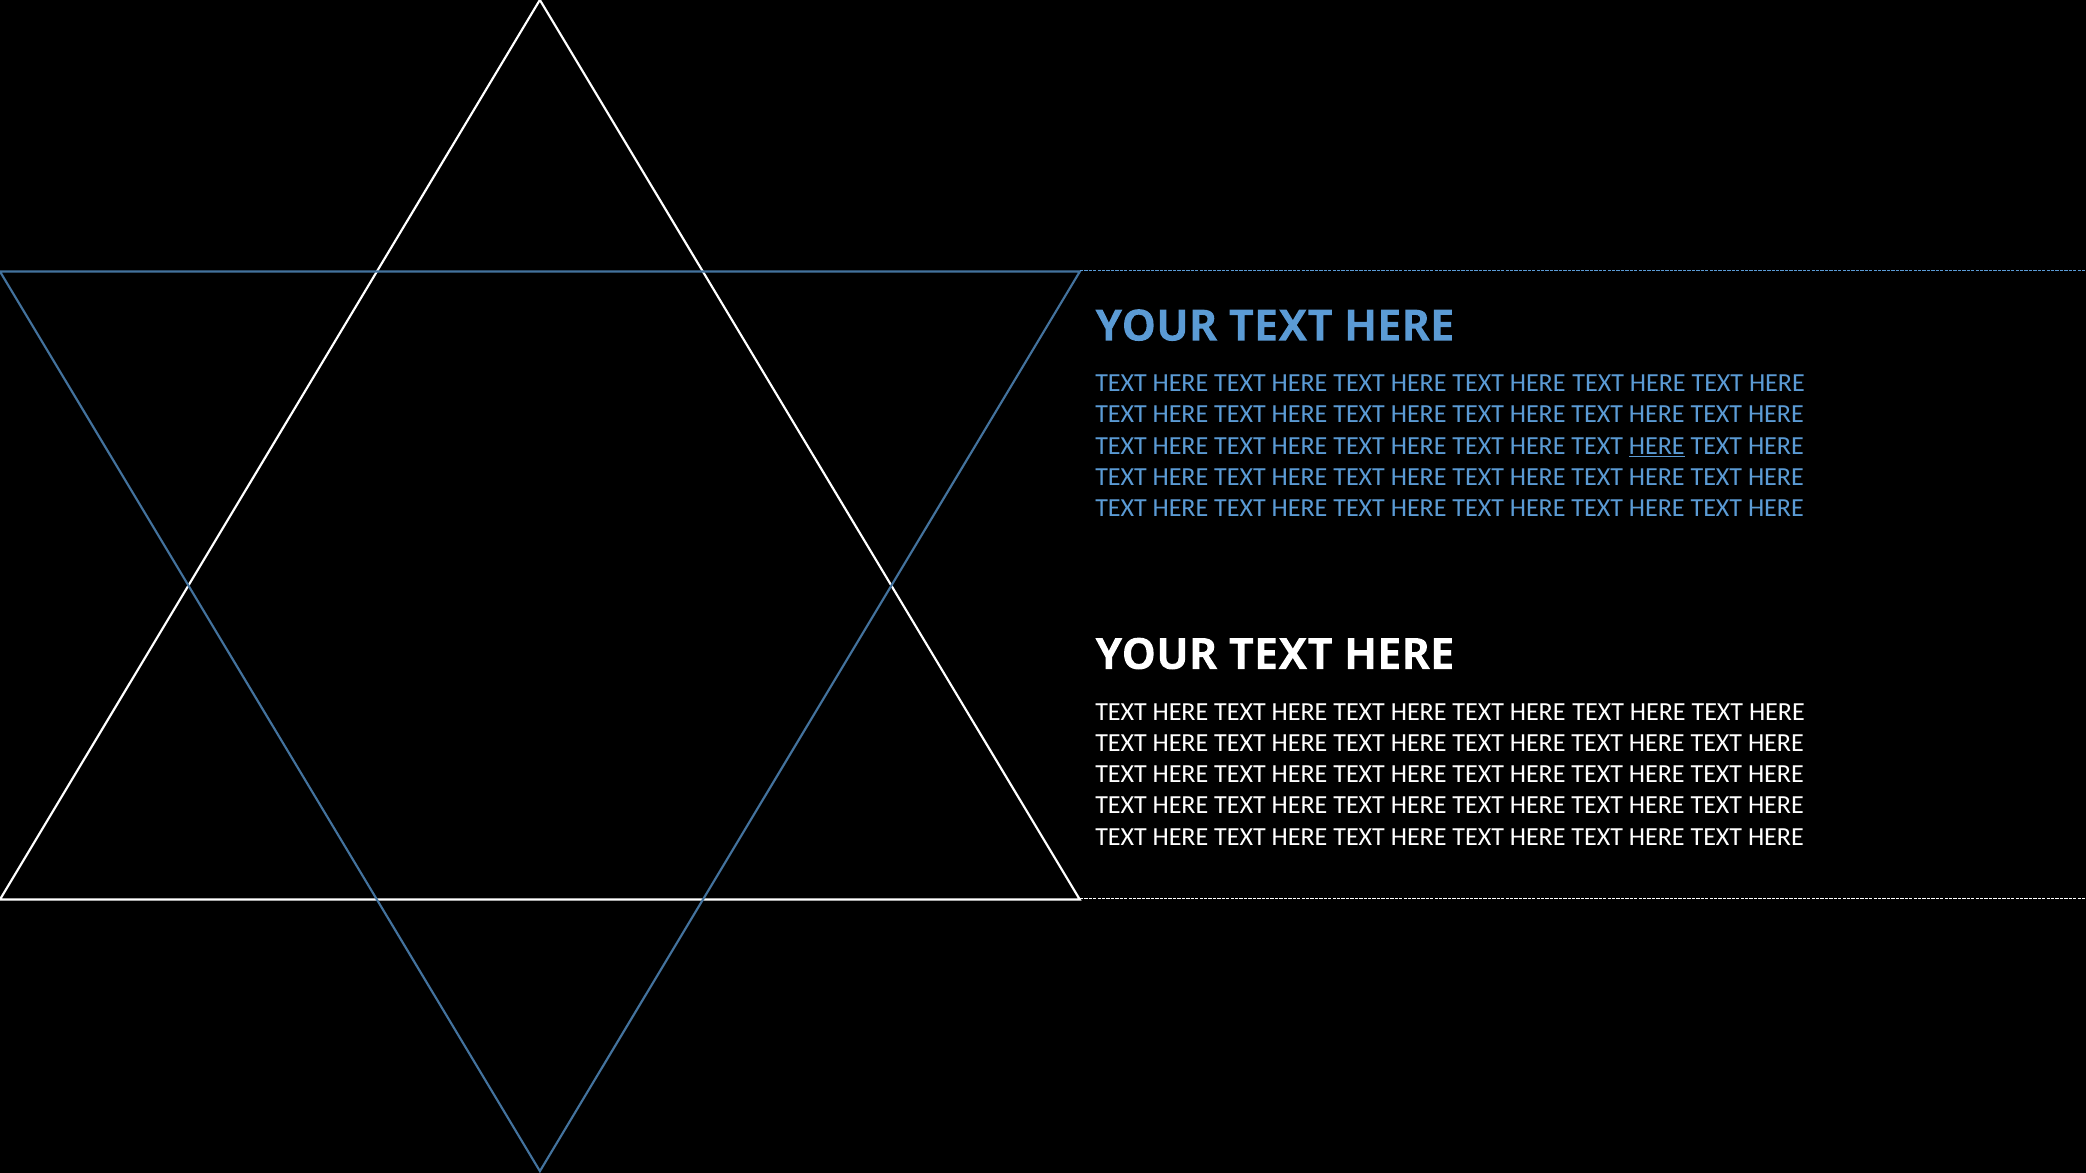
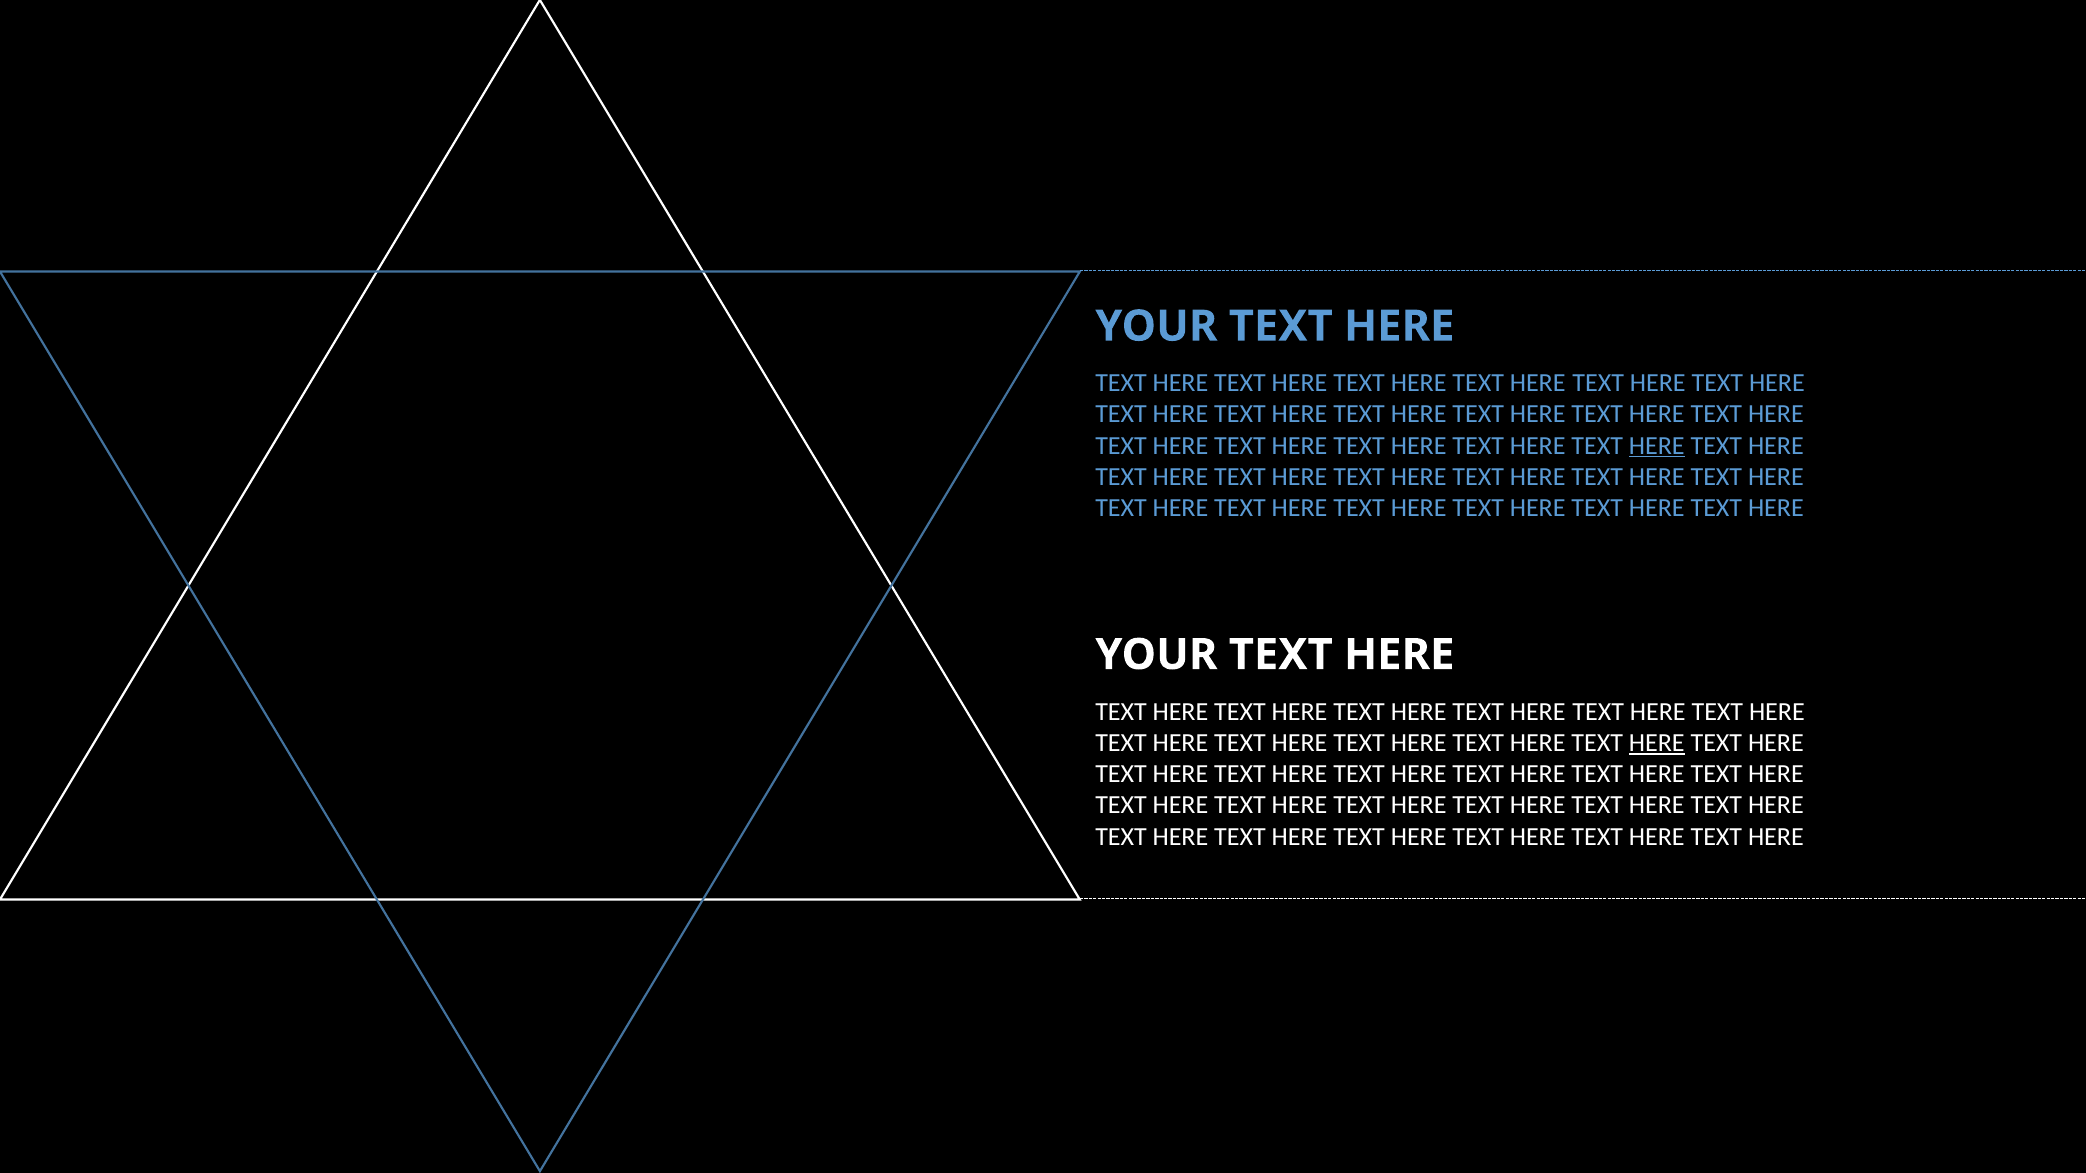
HERE at (1657, 743) underline: none -> present
